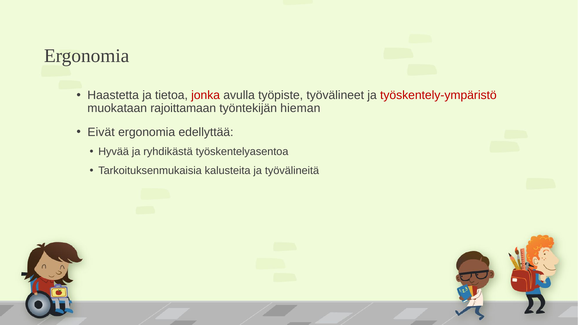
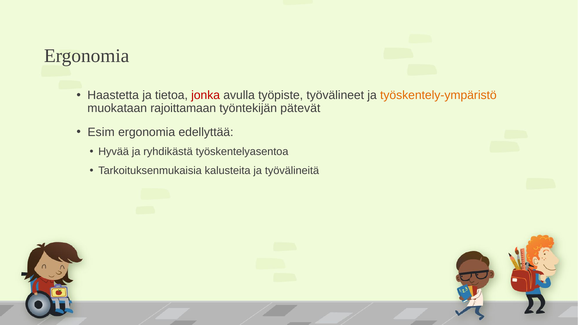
työskentely-ympäristö colour: red -> orange
hieman: hieman -> pätevät
Eivät: Eivät -> Esim
